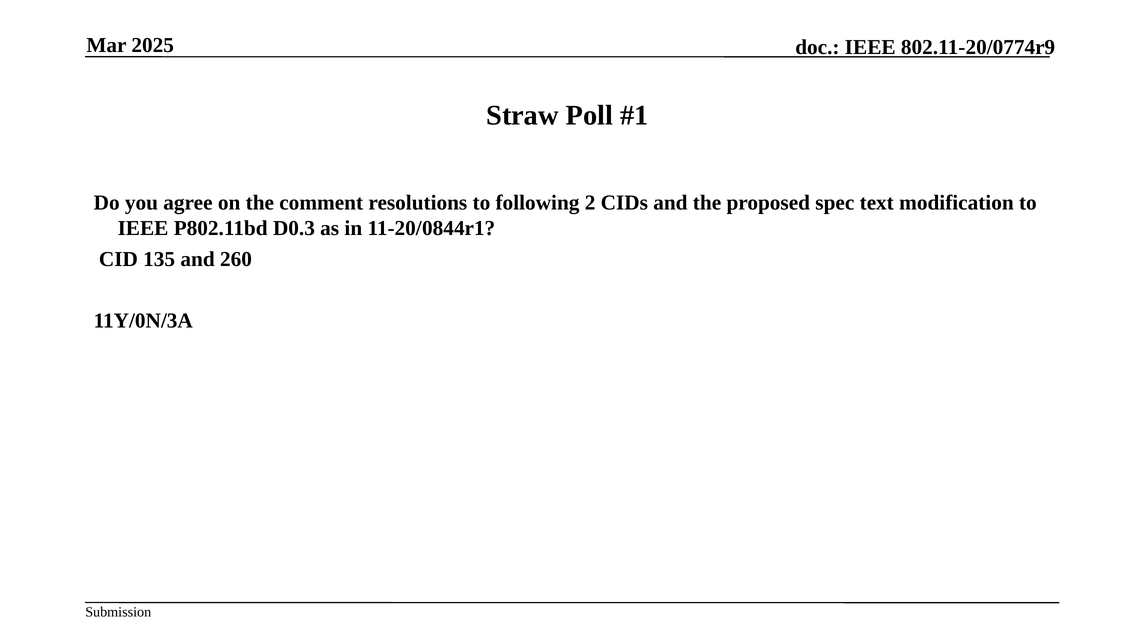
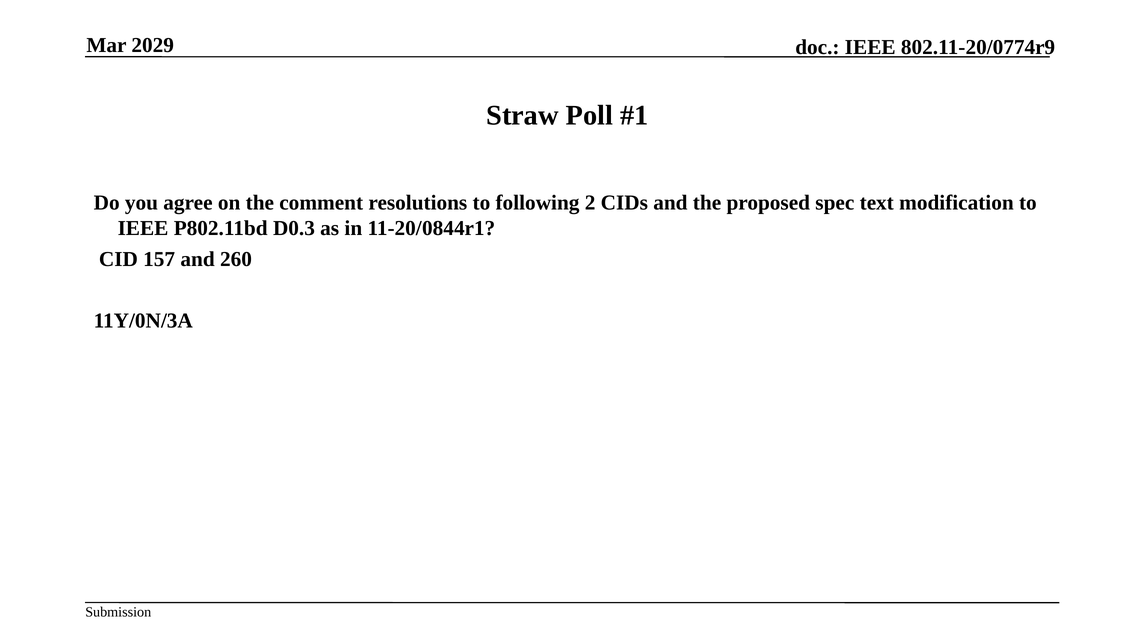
2025: 2025 -> 2029
135: 135 -> 157
